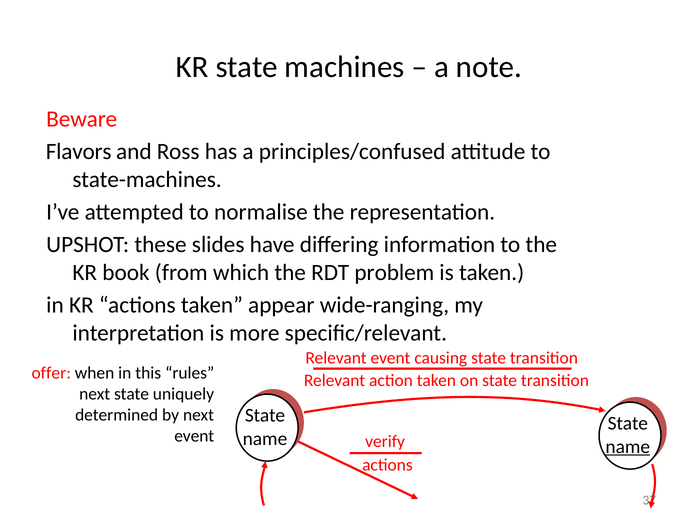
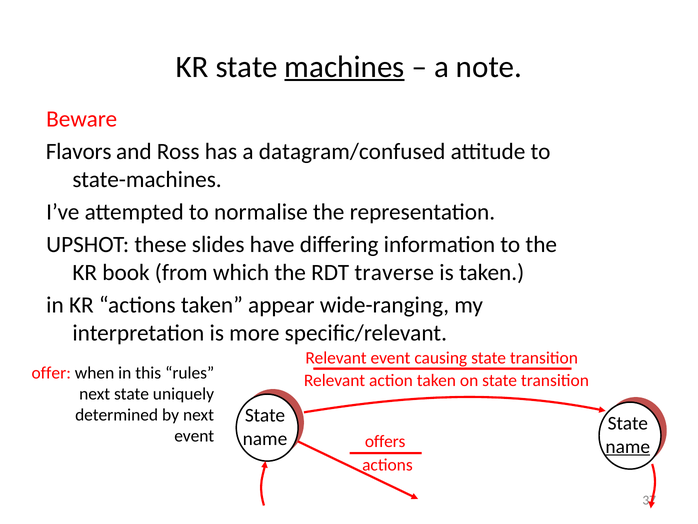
machines underline: none -> present
principles/confused: principles/confused -> datagram/confused
problem: problem -> traverse
verify: verify -> offers
